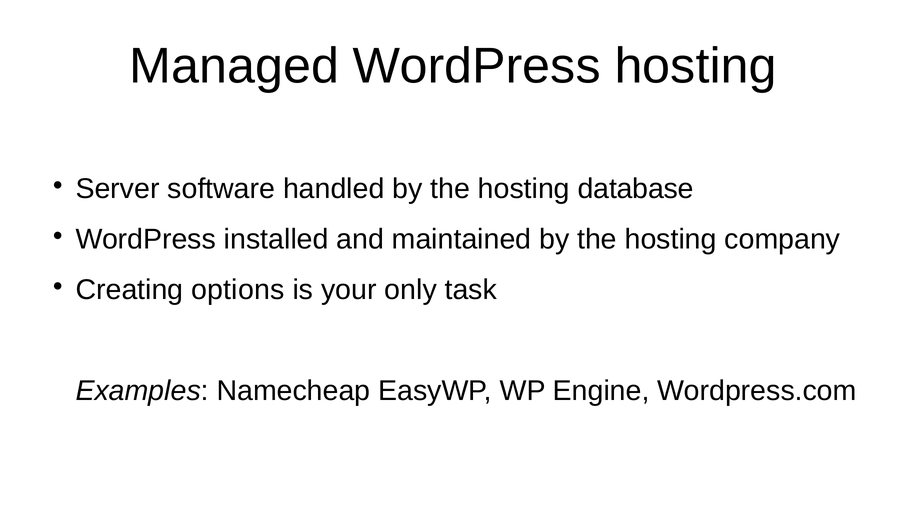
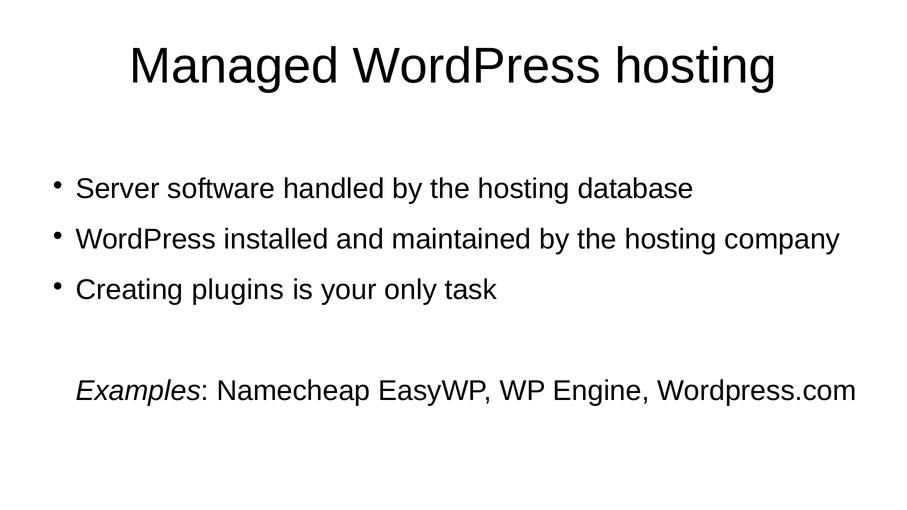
options: options -> plugins
